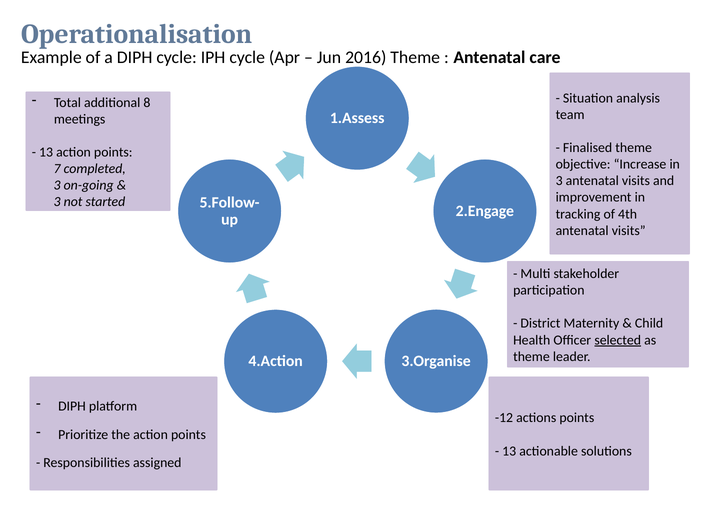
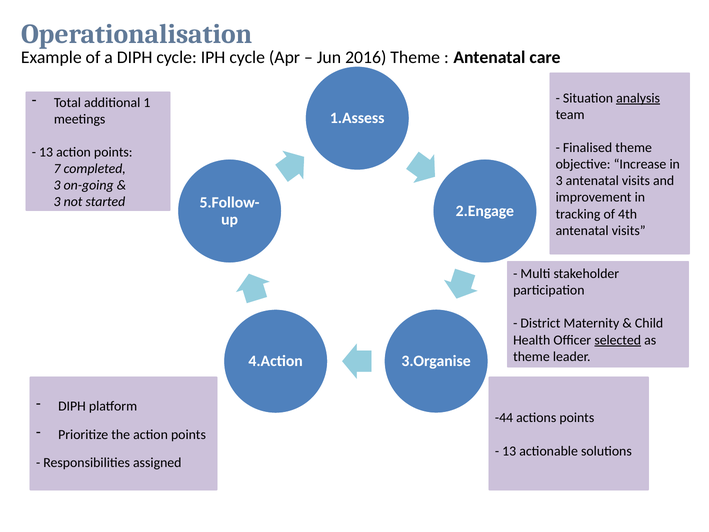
analysis underline: none -> present
8: 8 -> 1
-12: -12 -> -44
